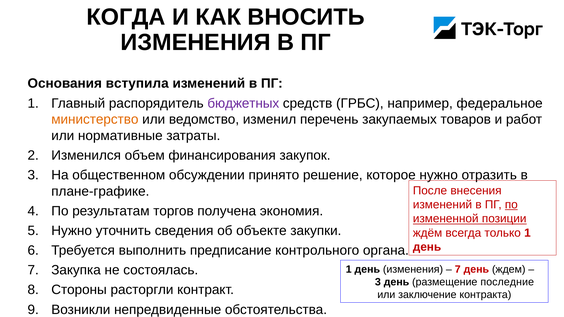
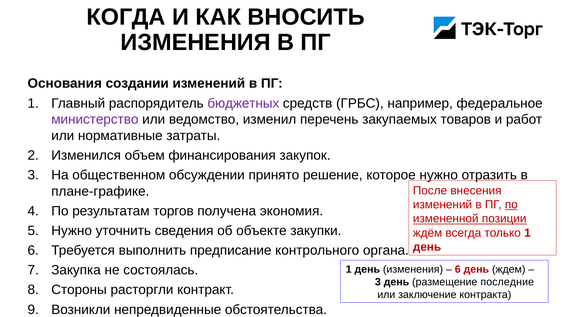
вступила: вступила -> создании
министерство colour: orange -> purple
7 at (458, 270): 7 -> 6
